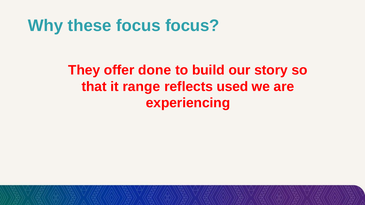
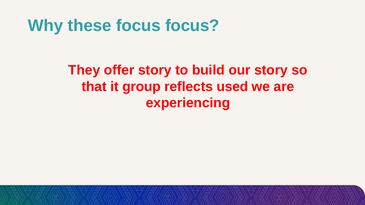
offer done: done -> story
range: range -> group
